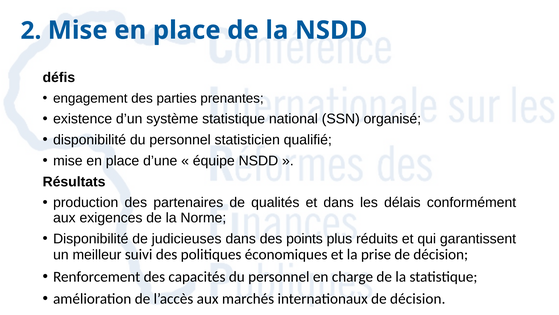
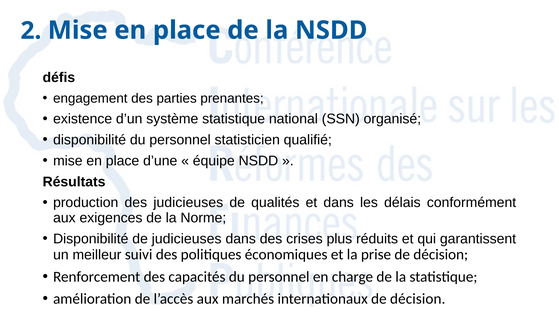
des partenaires: partenaires -> judicieuses
points: points -> crises
